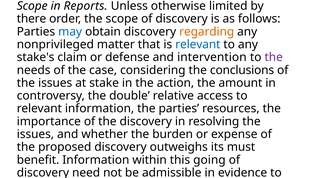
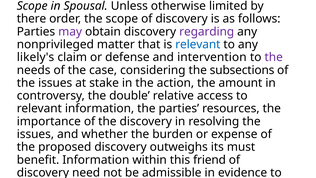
Reports: Reports -> Spousal
may colour: blue -> purple
regarding colour: orange -> purple
stake's: stake's -> likely's
conclusions: conclusions -> subsections
going: going -> friend
